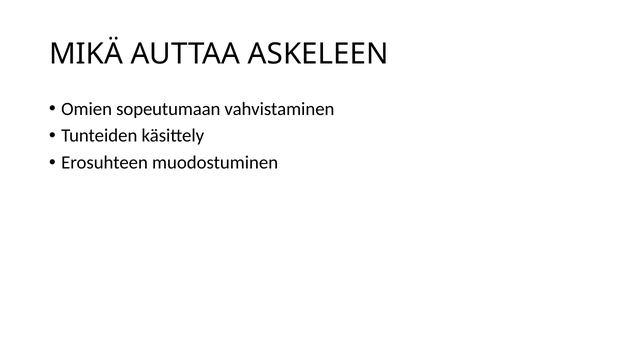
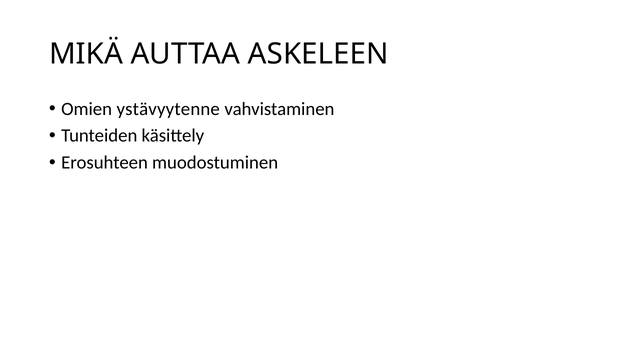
sopeutumaan: sopeutumaan -> ystävyytenne
